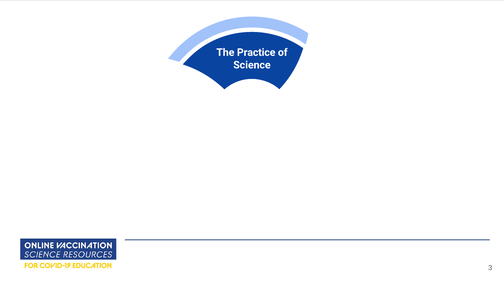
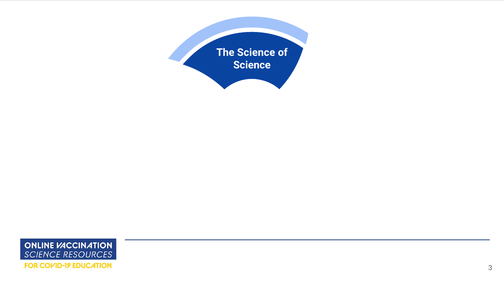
The Practice: Practice -> Science
